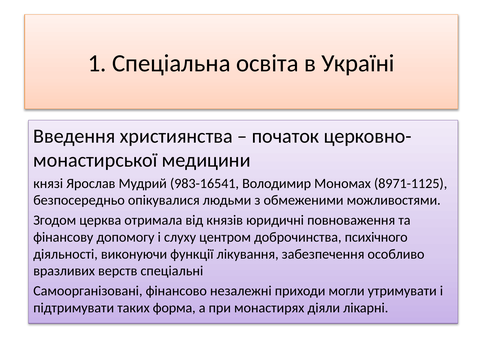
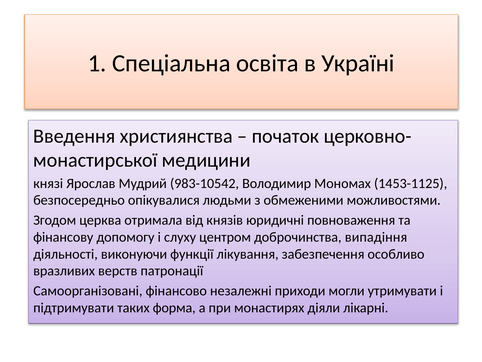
983-16541: 983-16541 -> 983-10542
8971-1125: 8971-1125 -> 1453-1125
психічного: психічного -> випадіння
спеціальні: спеціальні -> патронації
